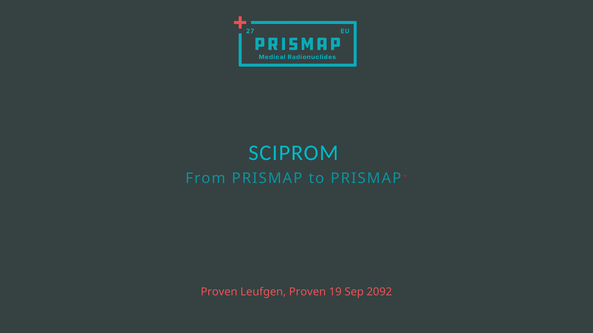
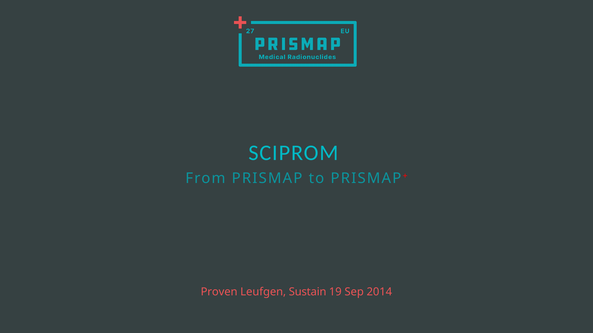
Leufgen Proven: Proven -> Sustain
2092: 2092 -> 2014
